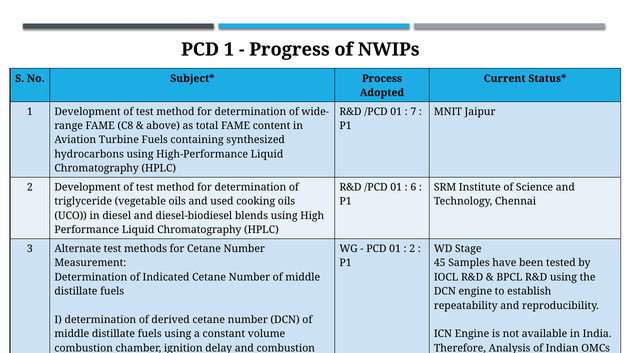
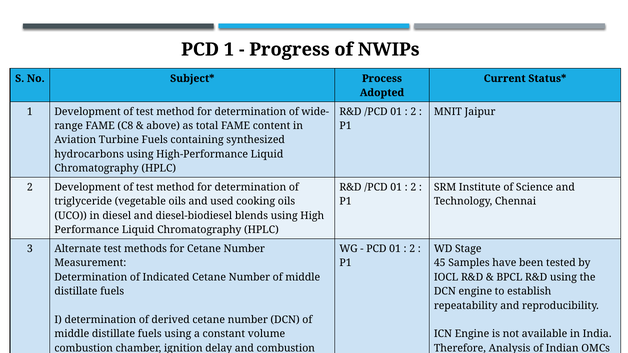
7 at (413, 112): 7 -> 2
6 at (413, 187): 6 -> 2
